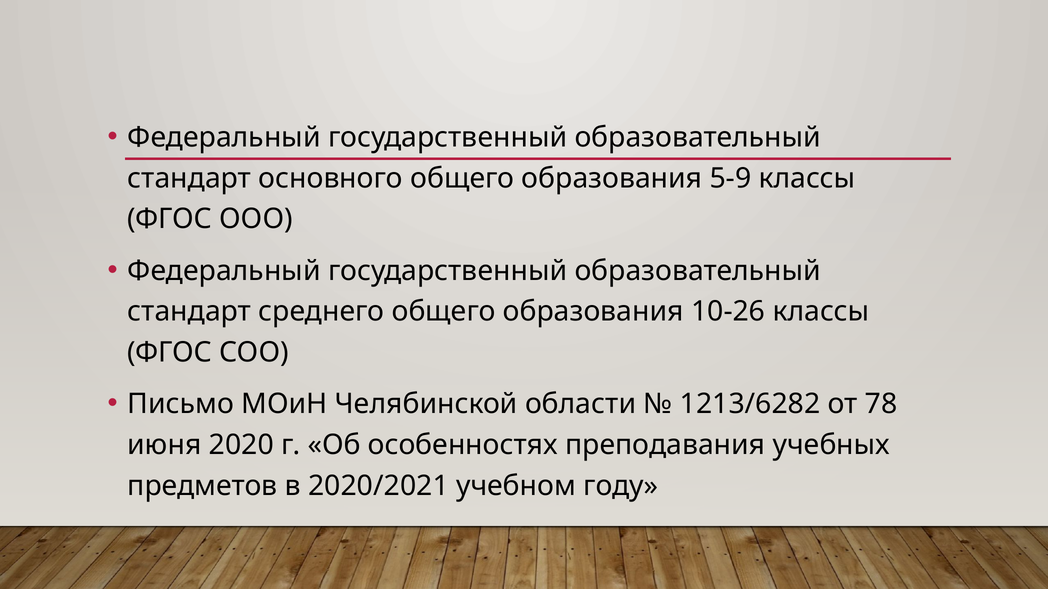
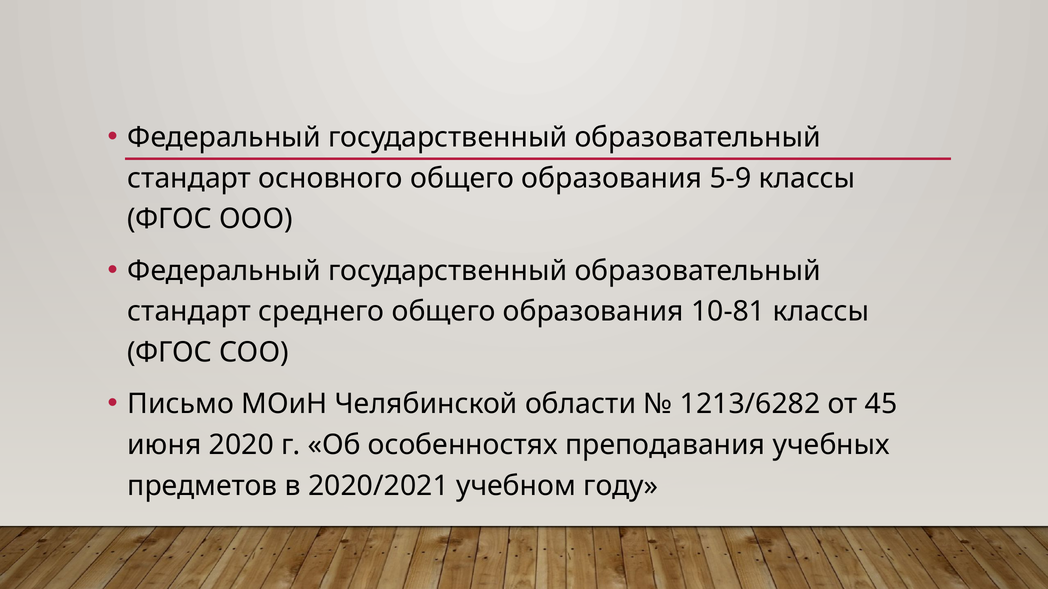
10-26: 10-26 -> 10-81
78: 78 -> 45
